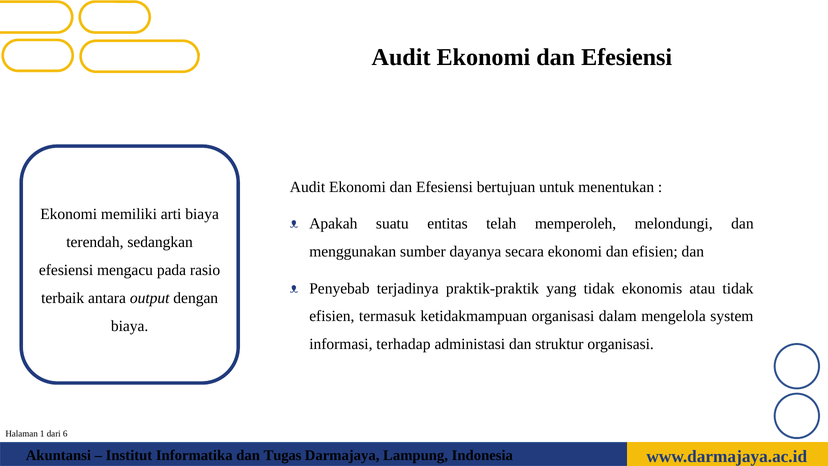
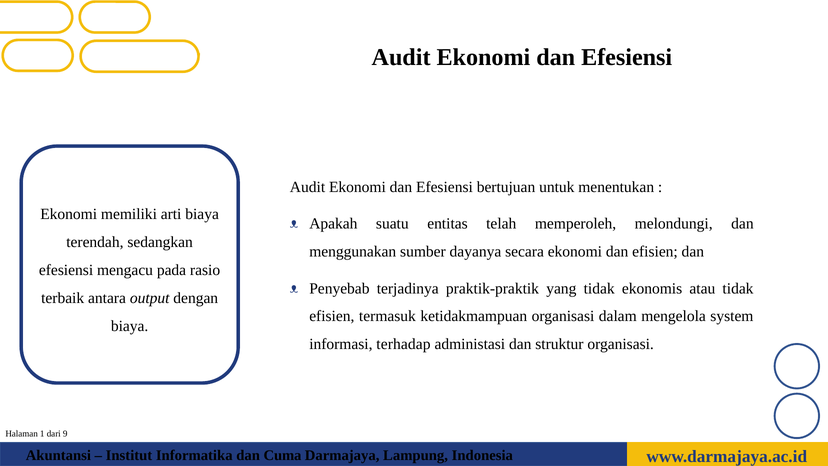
6: 6 -> 9
Tugas: Tugas -> Cuma
